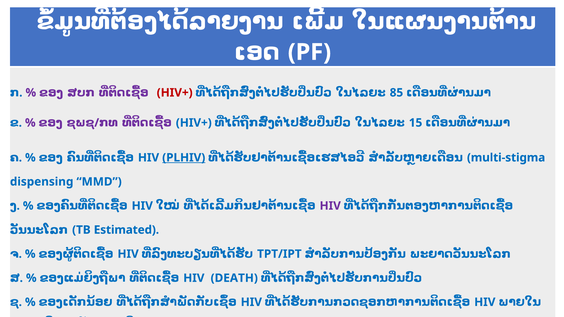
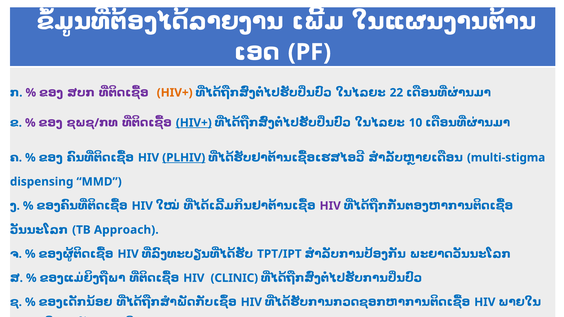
HIV+ at (175, 93) colour: red -> orange
85: 85 -> 22
HIV+ at (194, 123) underline: none -> present
15: 15 -> 10
Estimated: Estimated -> Approach
DEATH: DEATH -> CLINIC
